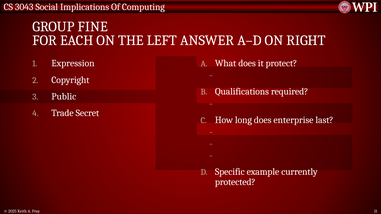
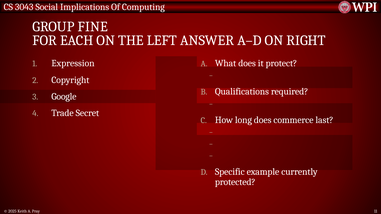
Public: Public -> Google
enterprise: enterprise -> commerce
